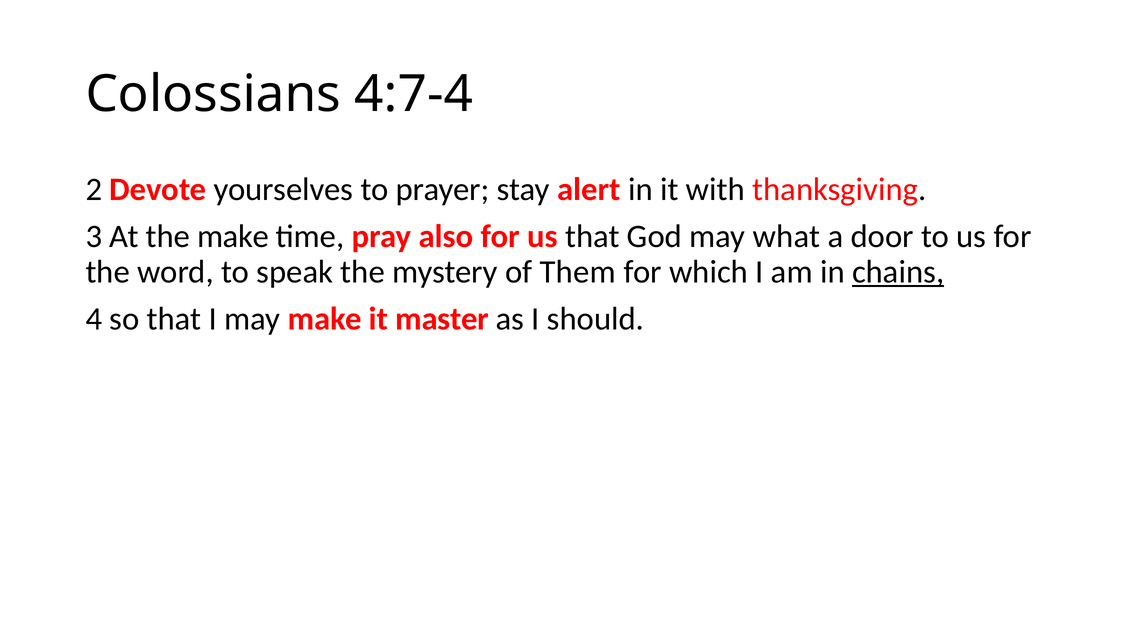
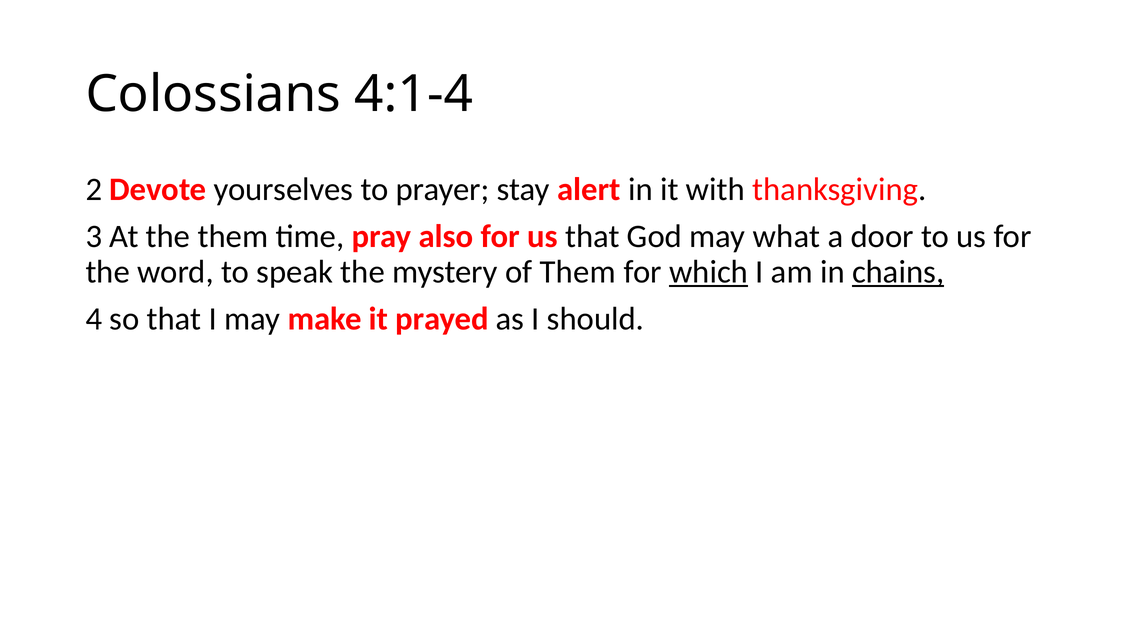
4:7-4: 4:7-4 -> 4:1-4
the make: make -> them
which underline: none -> present
master: master -> prayed
